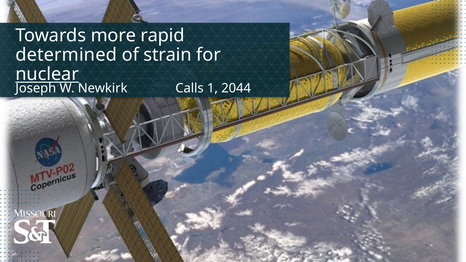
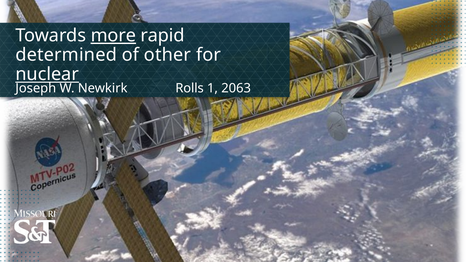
more underline: none -> present
strain: strain -> other
Calls: Calls -> Rolls
2044: 2044 -> 2063
